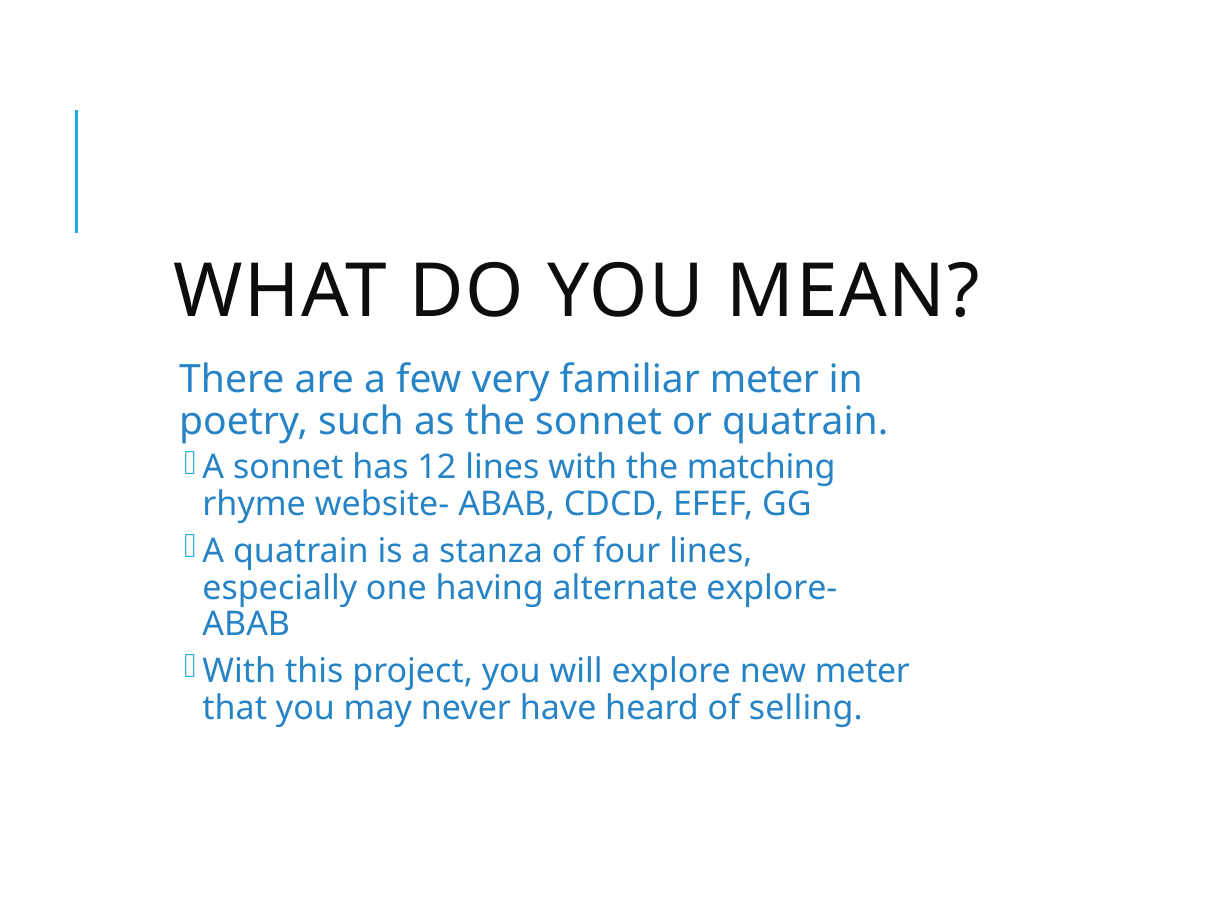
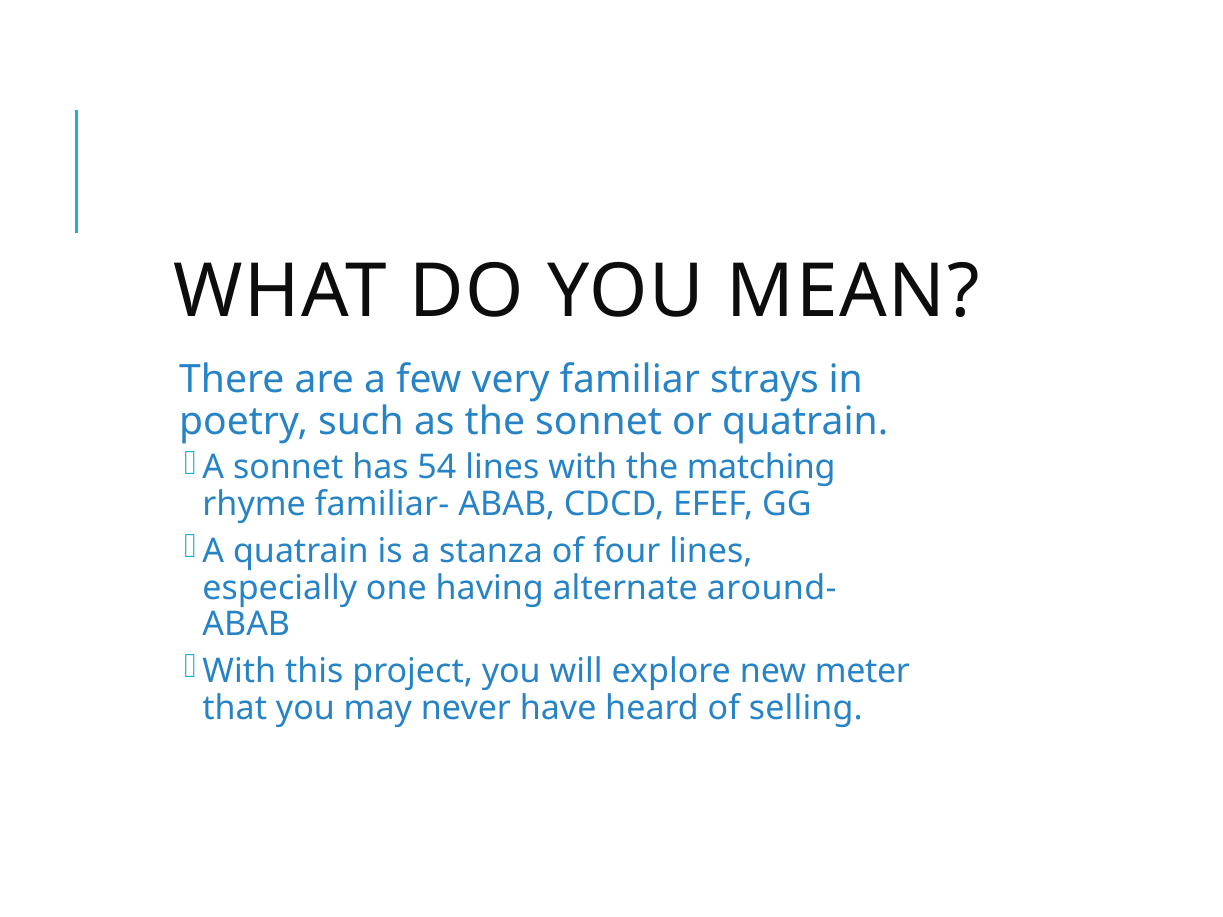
familiar meter: meter -> strays
12: 12 -> 54
website-: website- -> familiar-
explore-: explore- -> around-
